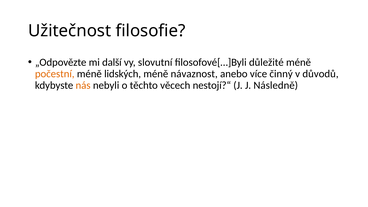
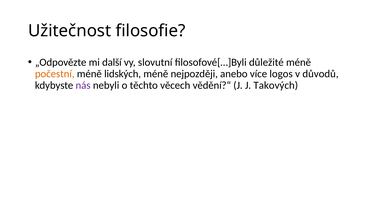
návaznost: návaznost -> nejpozději
činný: činný -> logos
nás colour: orange -> purple
nestojí?“: nestojí?“ -> vědění?“
Následně: Následně -> Takových
